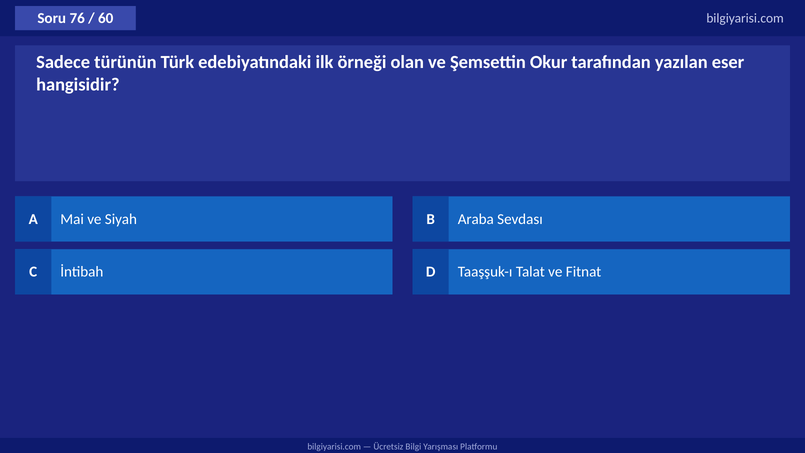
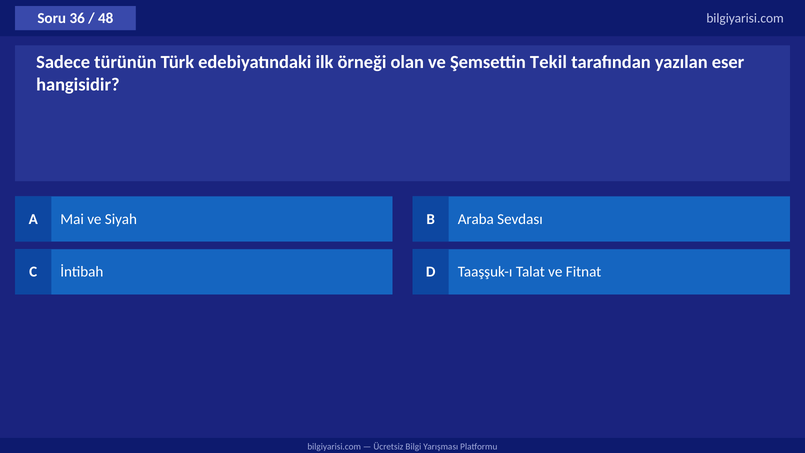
76: 76 -> 36
60: 60 -> 48
Okur: Okur -> Tekil
